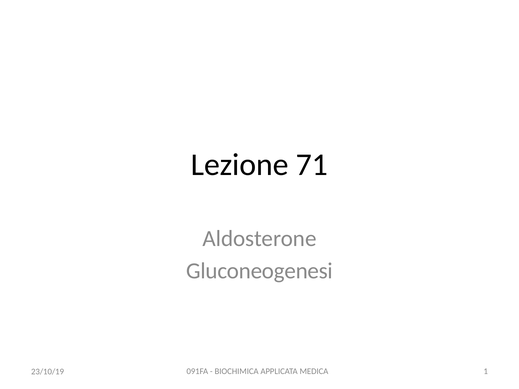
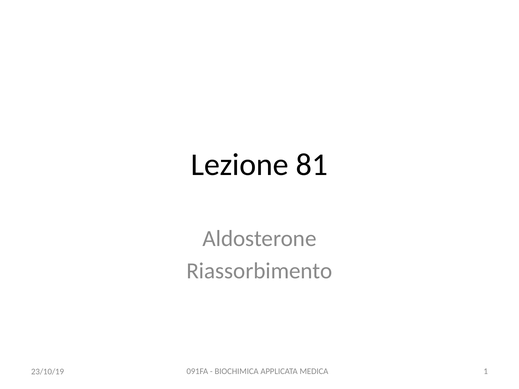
71: 71 -> 81
Gluconeogenesi: Gluconeogenesi -> Riassorbimento
